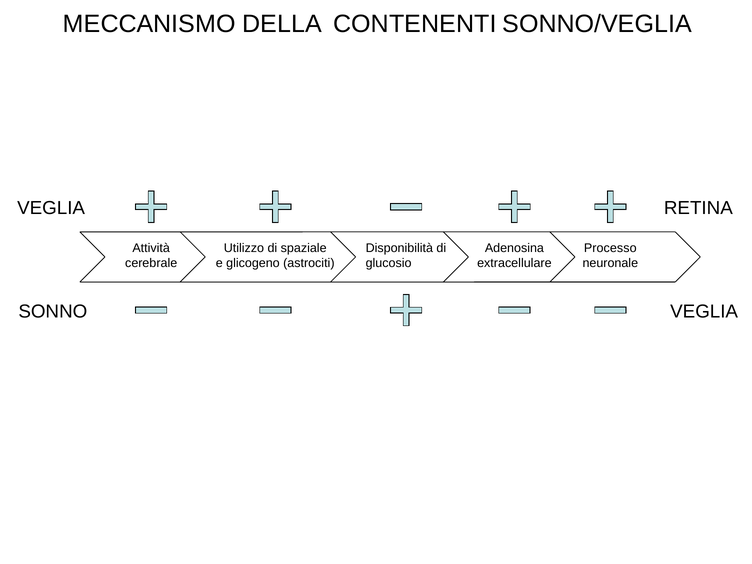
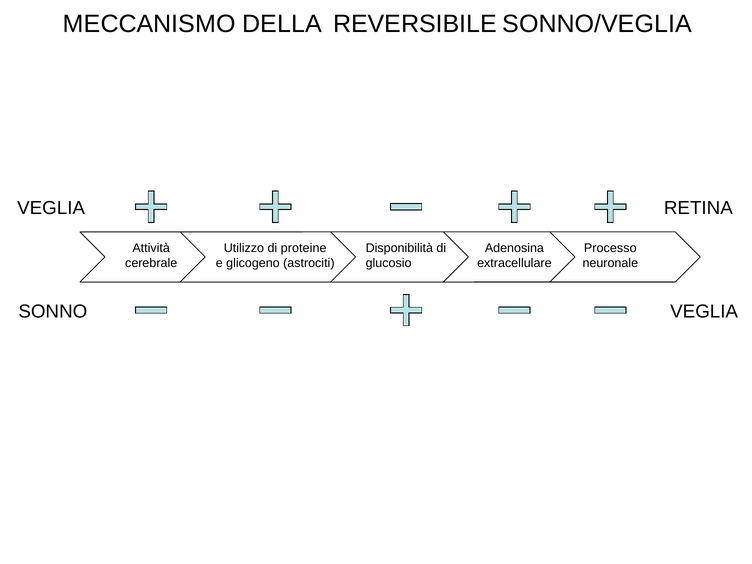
CONTENENTI: CONTENENTI -> REVERSIBILE
spaziale: spaziale -> proteine
